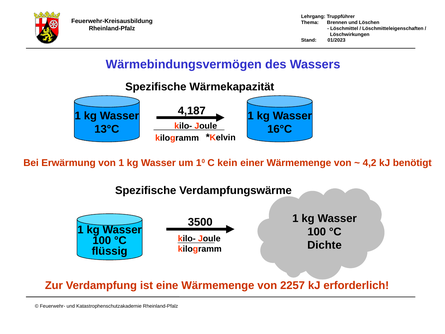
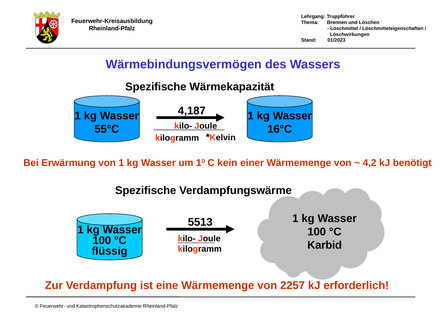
13°C: 13°C -> 55°C
3500: 3500 -> 5513
Dichte: Dichte -> Karbid
